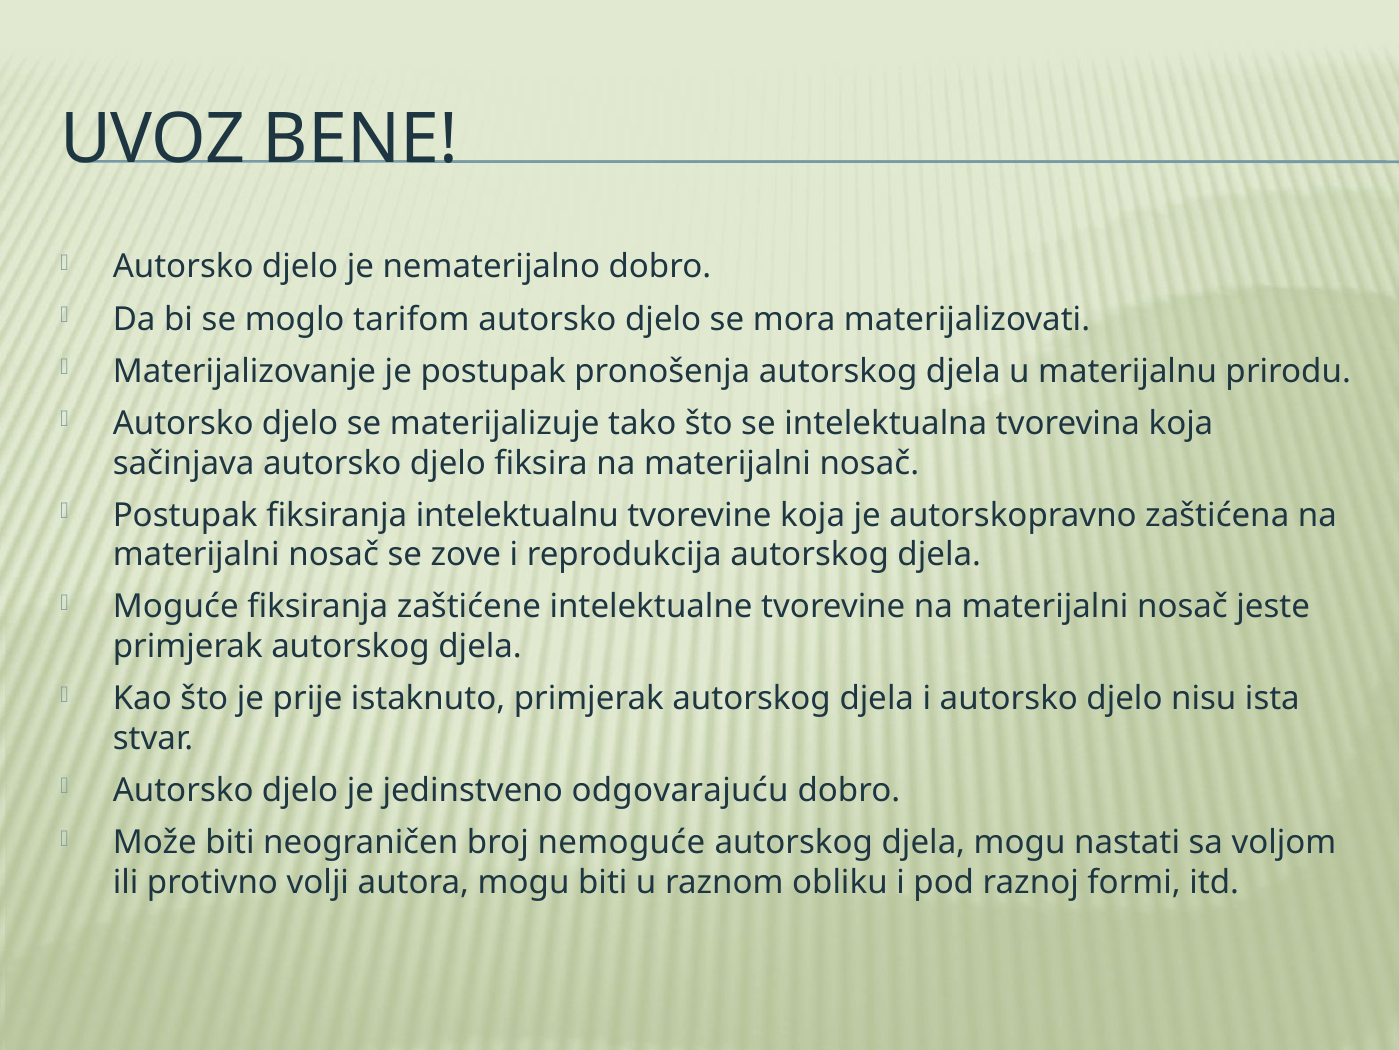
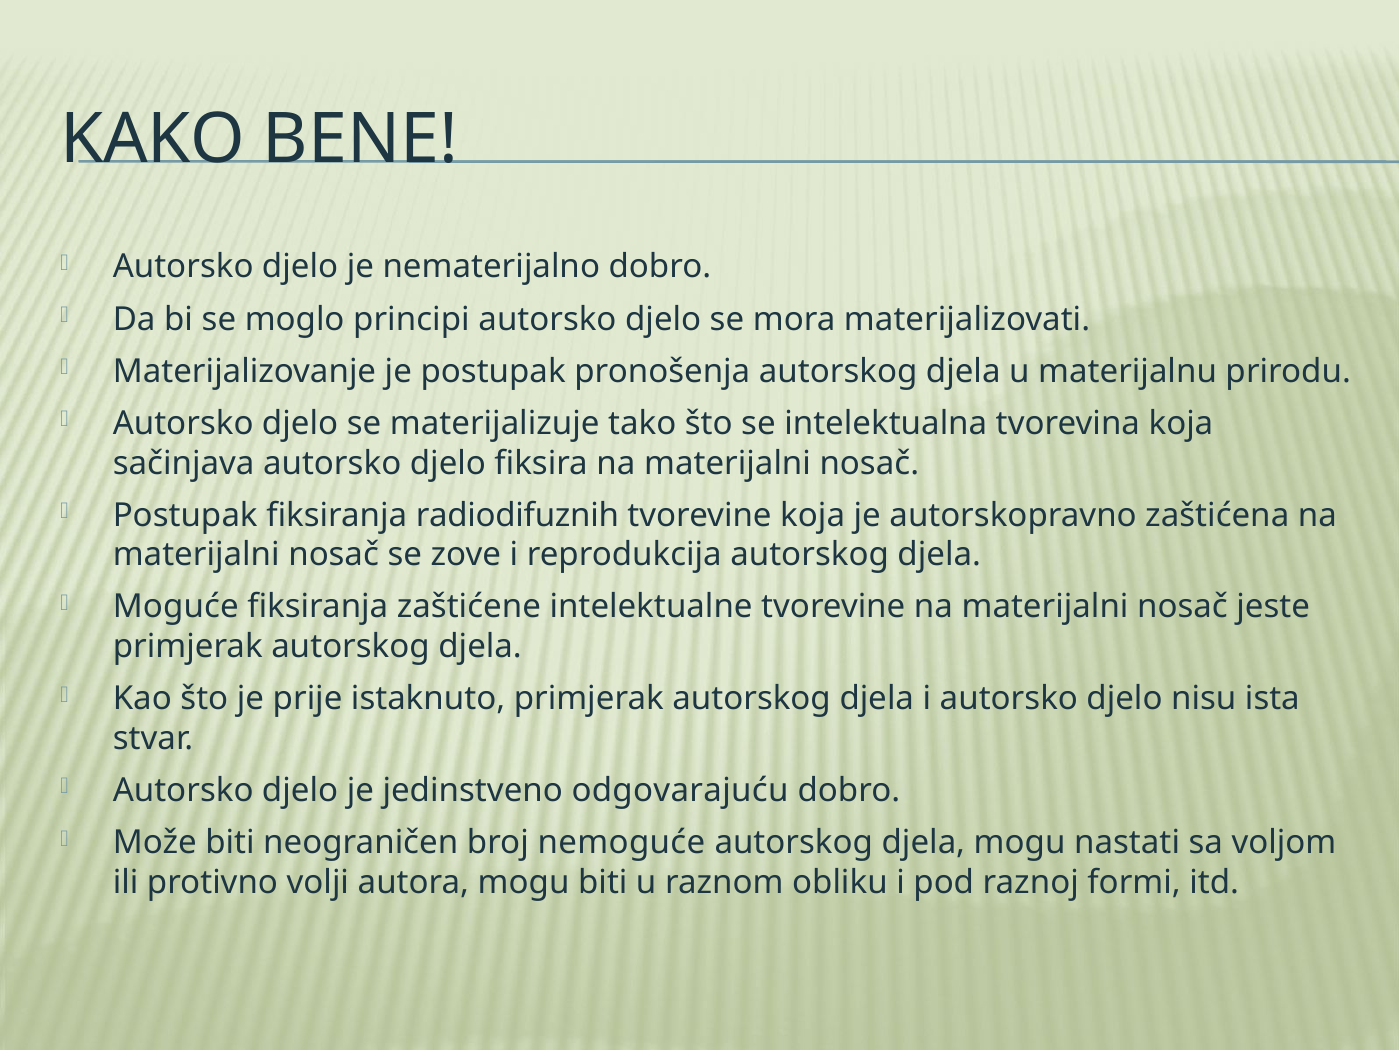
UVOZ: UVOZ -> KAKO
tarifom: tarifom -> principi
intelektualnu: intelektualnu -> radiodifuznih
